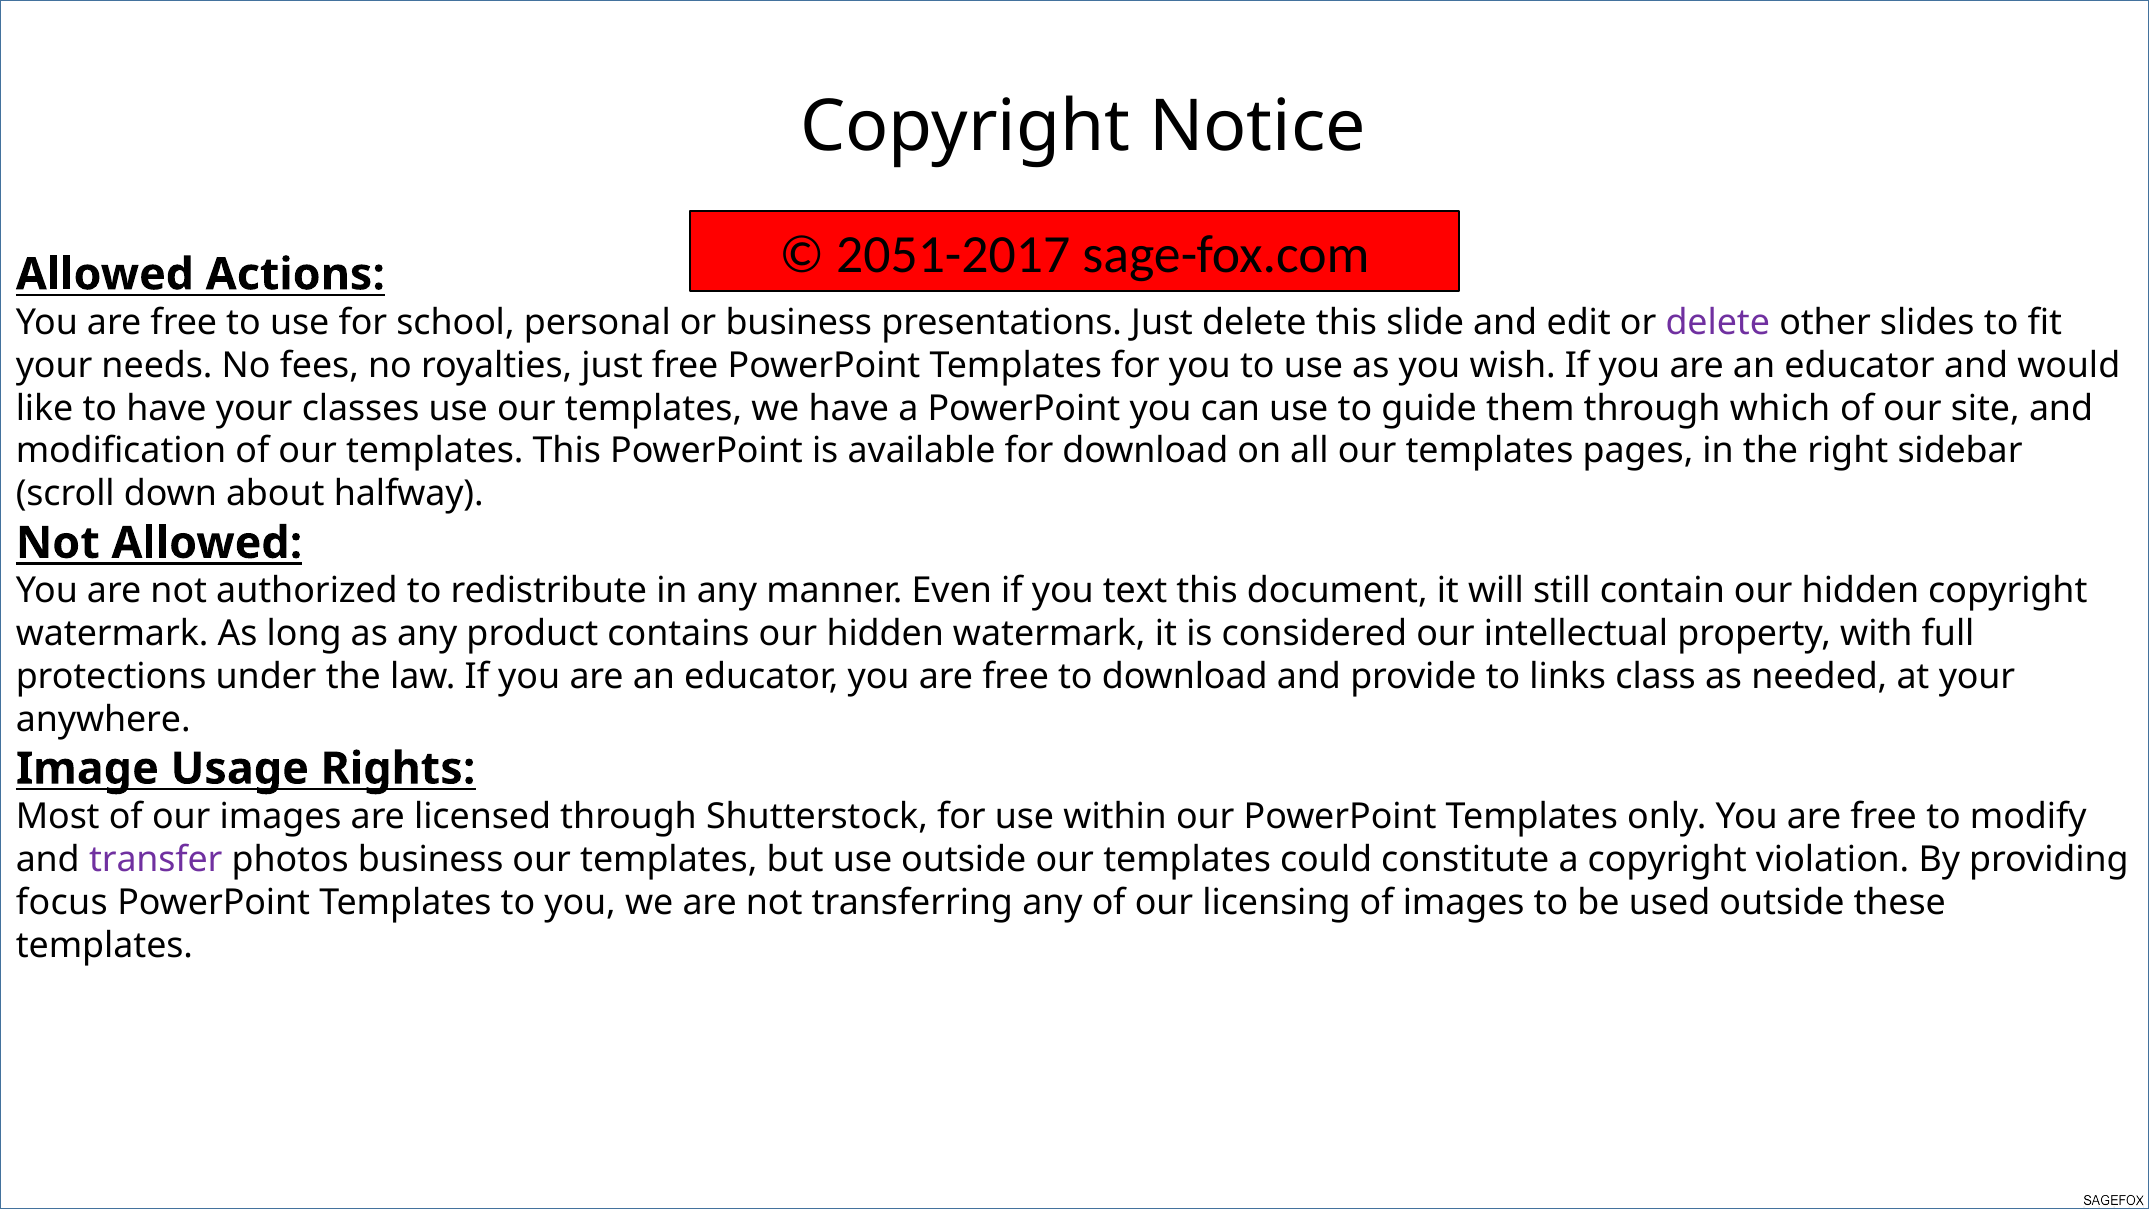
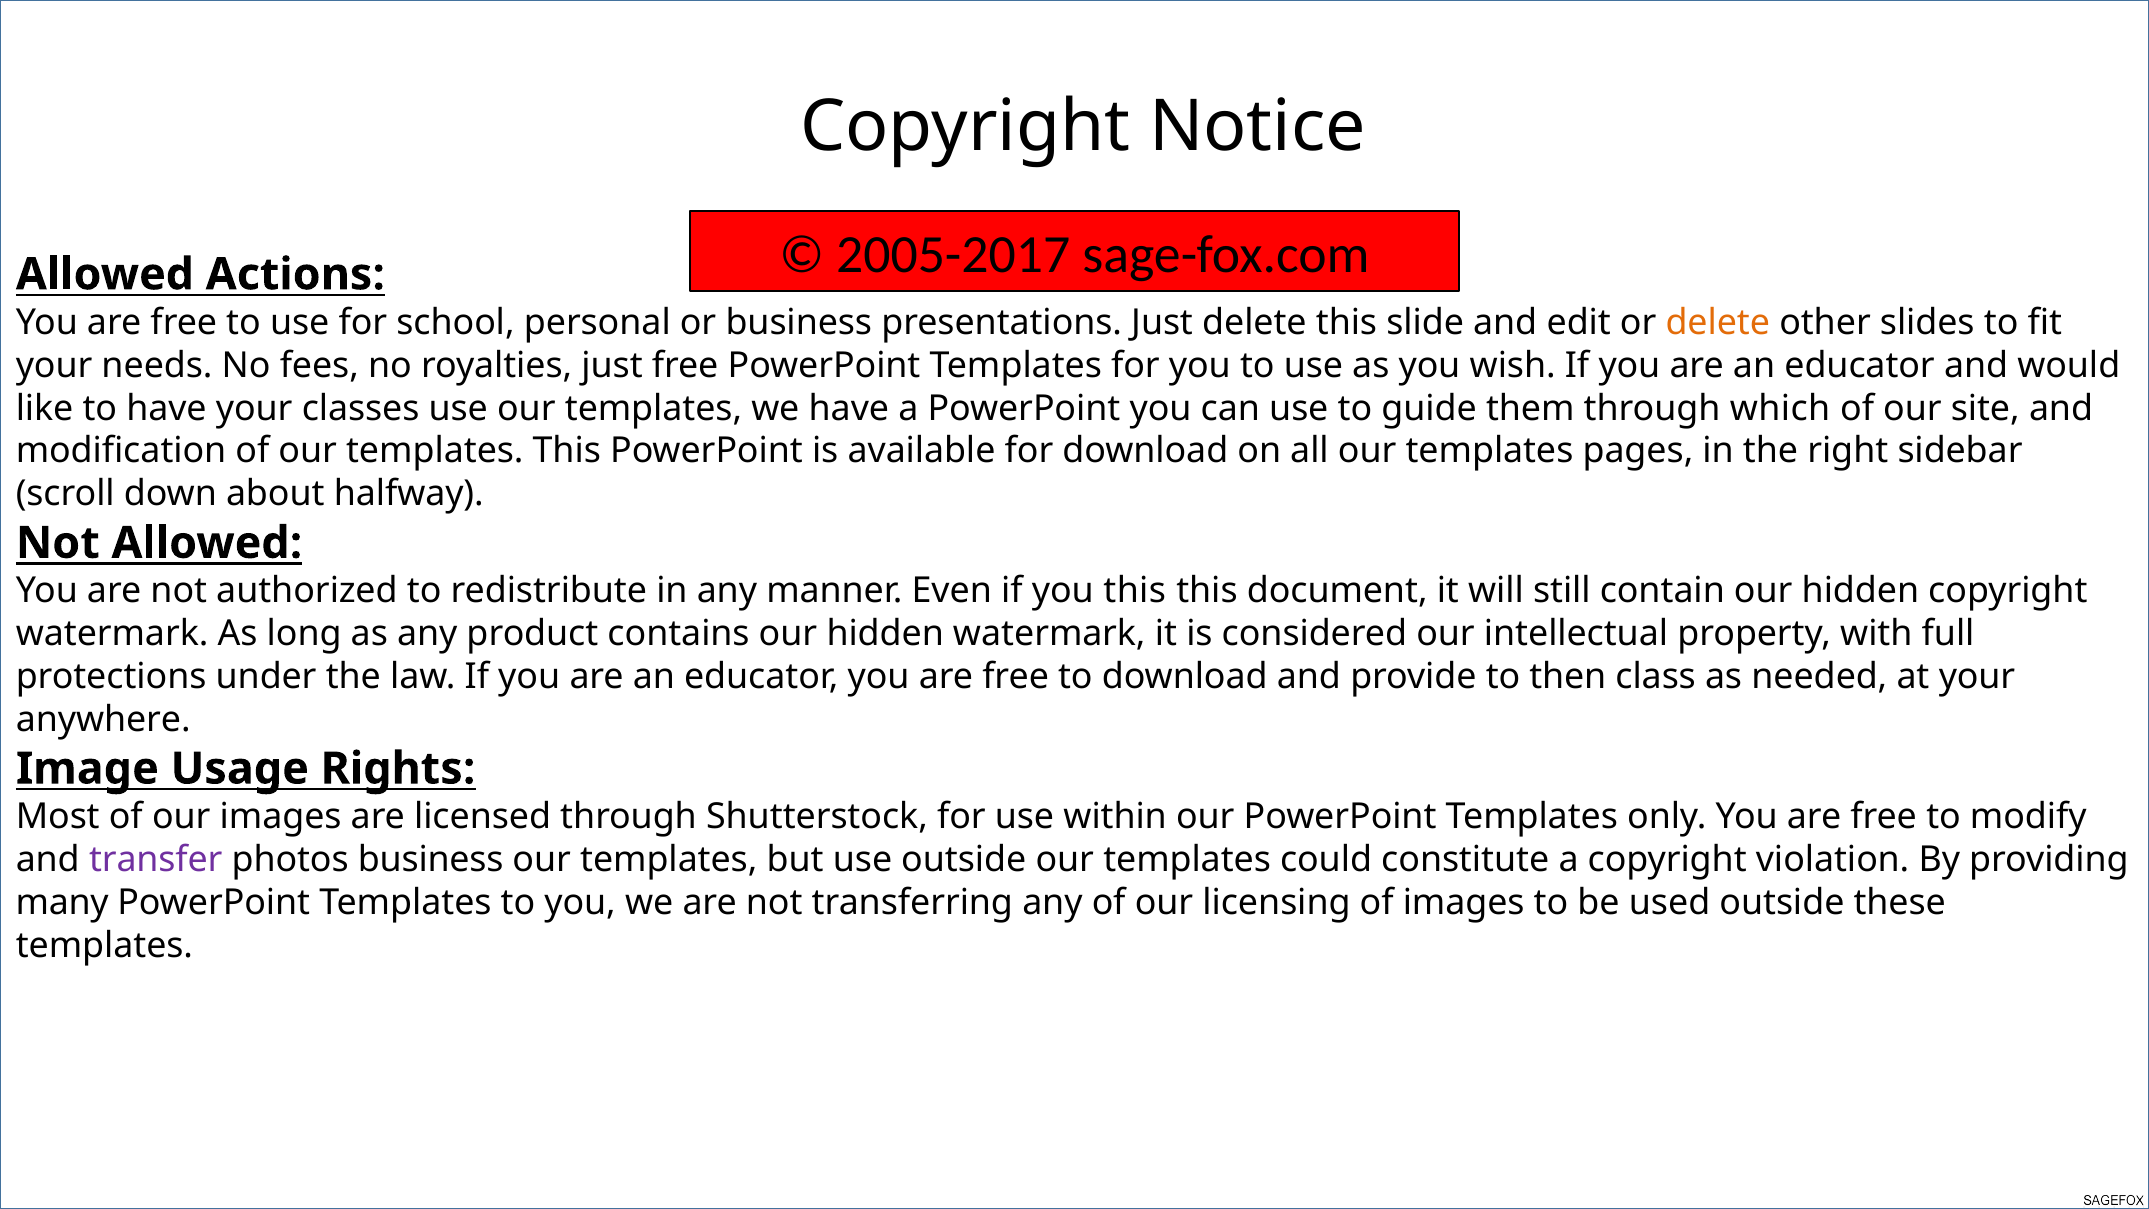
2051-2017: 2051-2017 -> 2005-2017
delete at (1718, 322) colour: purple -> orange
you text: text -> this
links: links -> then
focus: focus -> many
